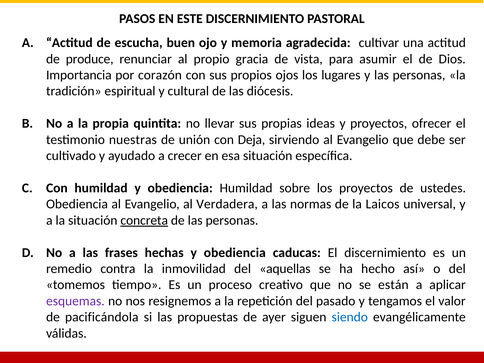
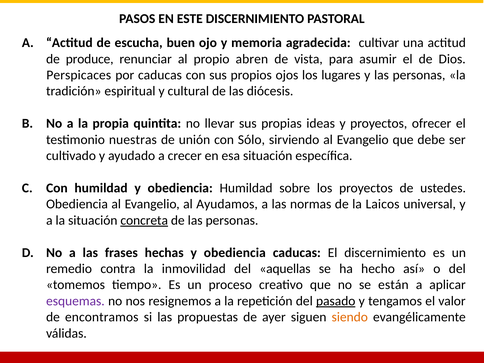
gracia: gracia -> abren
Importancia: Importancia -> Perspicaces
por corazón: corazón -> caducas
Deja: Deja -> Sólo
Verdadera: Verdadera -> Ayudamos
pasado underline: none -> present
pacificándola: pacificándola -> encontramos
siendo colour: blue -> orange
